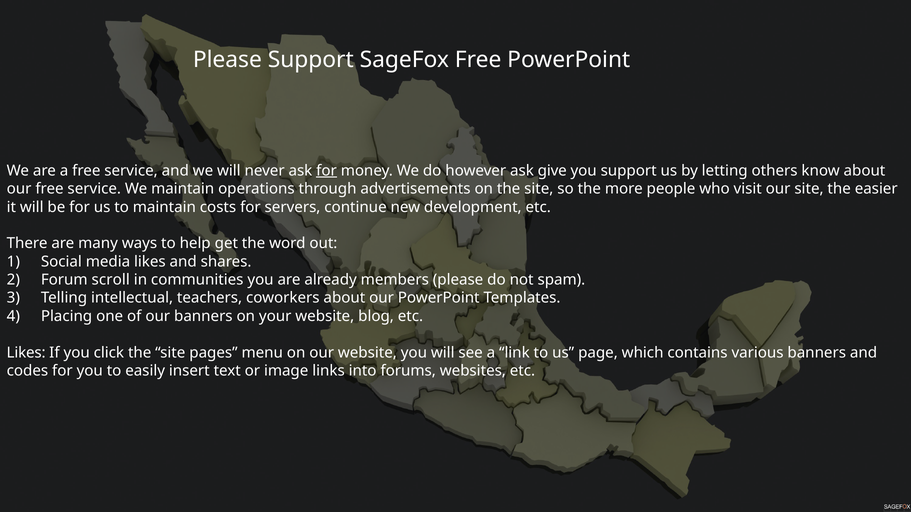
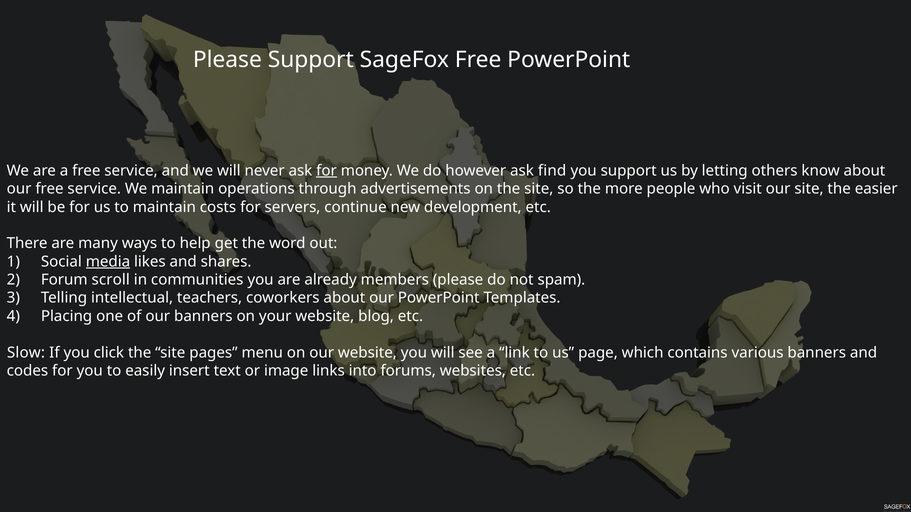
give: give -> find
media underline: none -> present
Likes at (26, 353): Likes -> Slow
